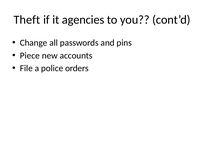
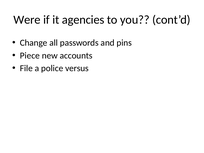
Theft: Theft -> Were
orders: orders -> versus
